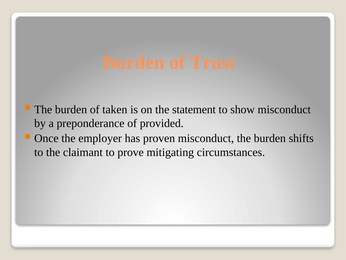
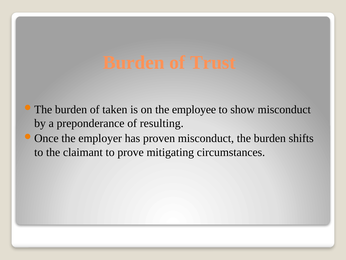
statement: statement -> employee
provided: provided -> resulting
